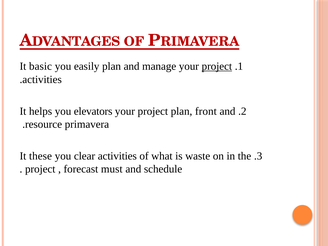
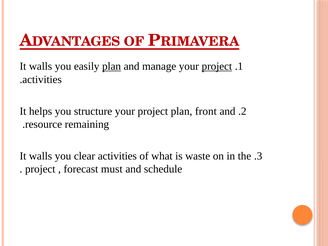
basic at (41, 66): basic -> walls
plan at (112, 66) underline: none -> present
elevators: elevators -> structure
primavera: primavera -> remaining
these at (40, 156): these -> walls
